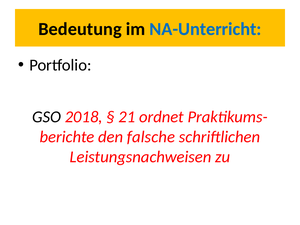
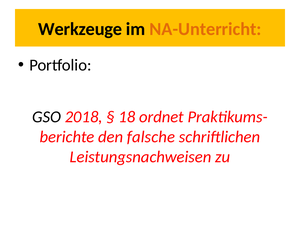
Bedeutung: Bedeutung -> Werkzeuge
NA-Unterricht colour: blue -> orange
21: 21 -> 18
